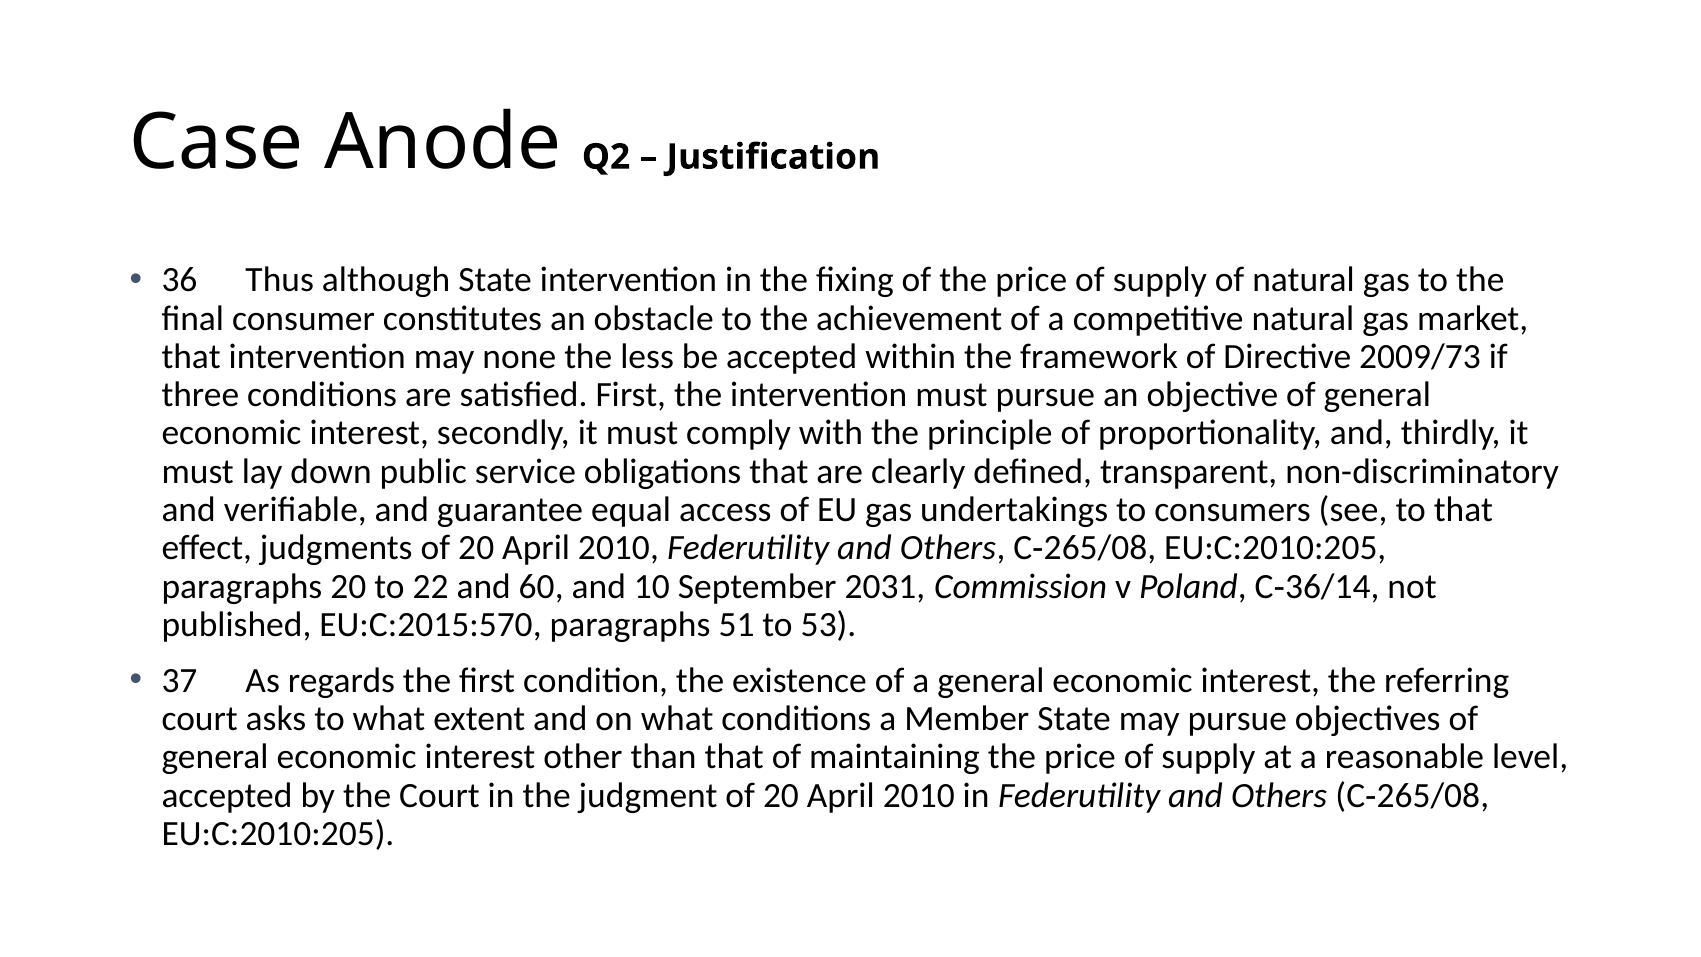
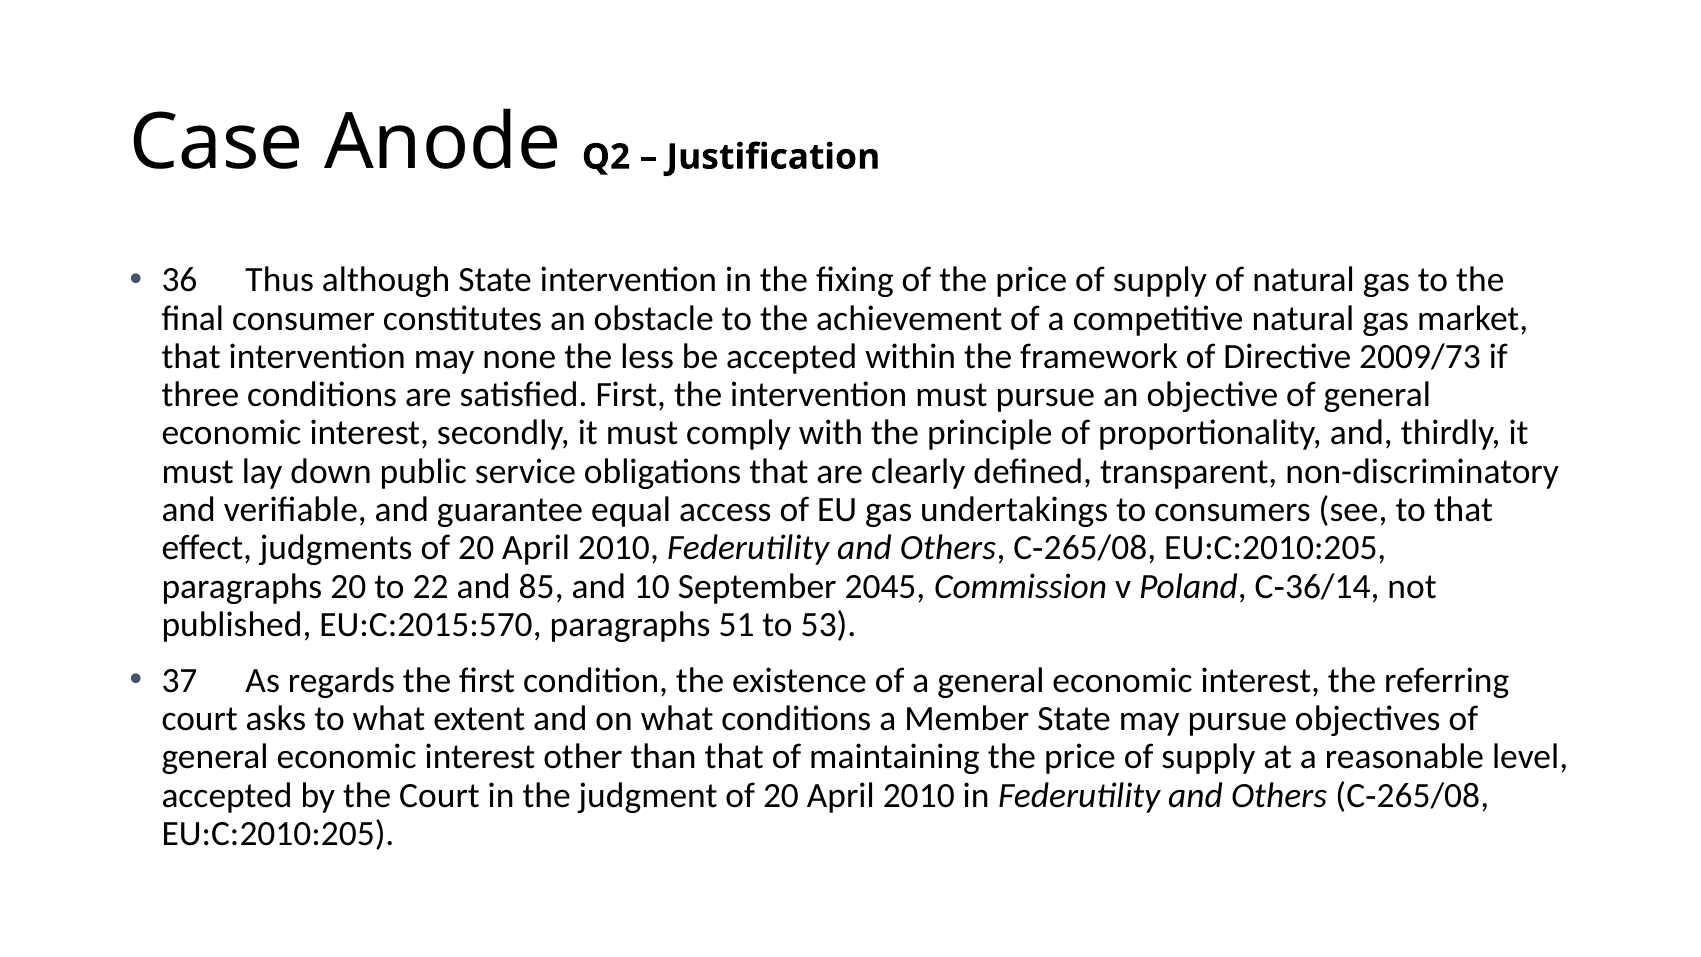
60: 60 -> 85
2031: 2031 -> 2045
